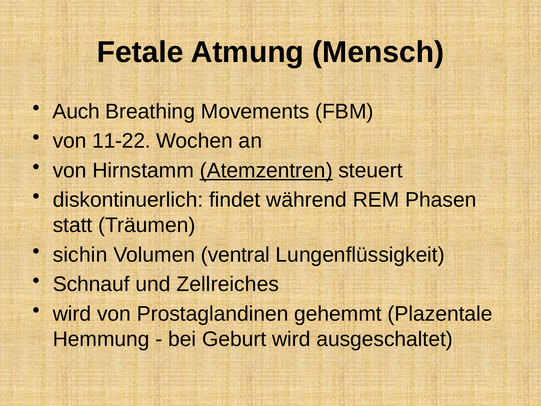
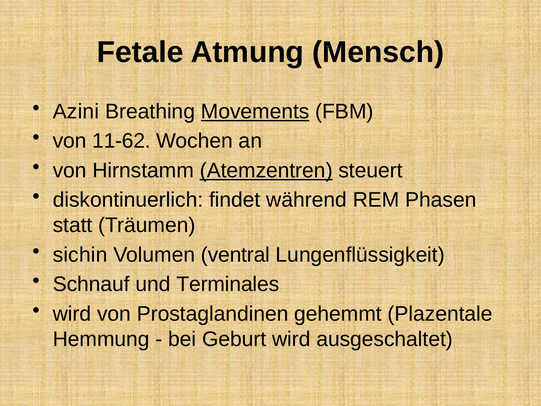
Auch: Auch -> Azini
Movements underline: none -> present
11-22: 11-22 -> 11-62
Zellreiches: Zellreiches -> Terminales
